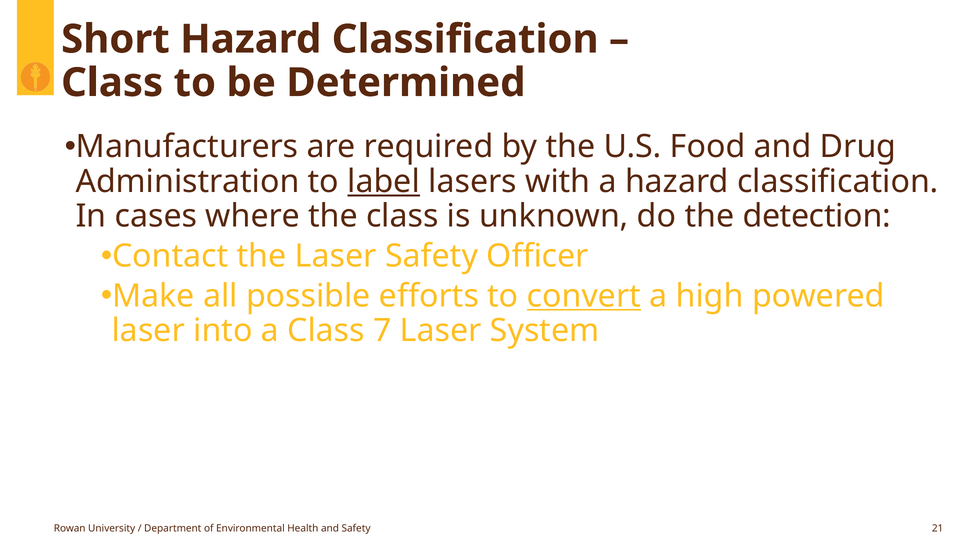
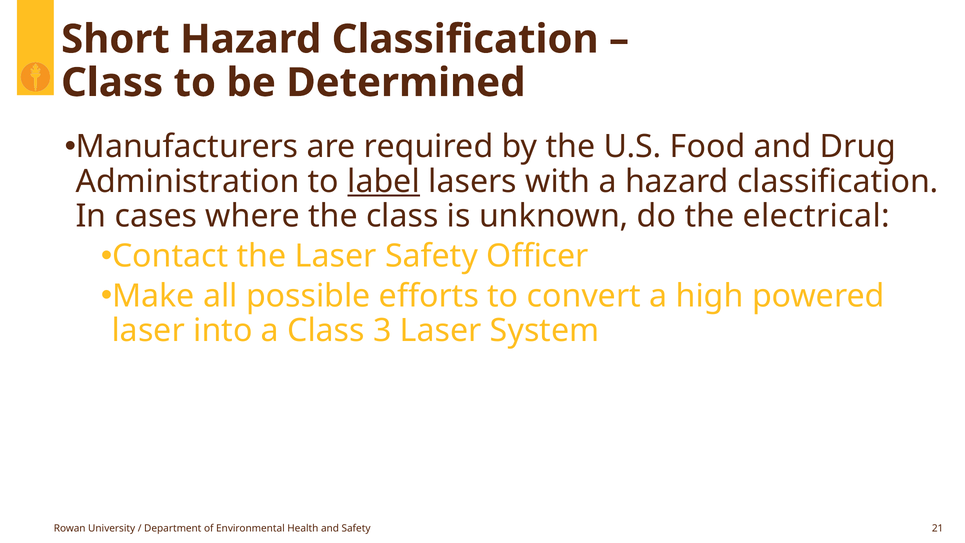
detection: detection -> electrical
convert underline: present -> none
7: 7 -> 3
